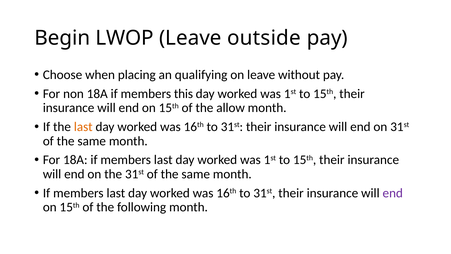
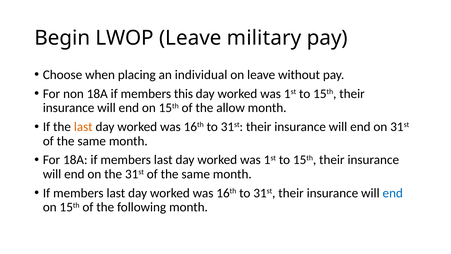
outside: outside -> military
qualifying: qualifying -> individual
end at (393, 193) colour: purple -> blue
